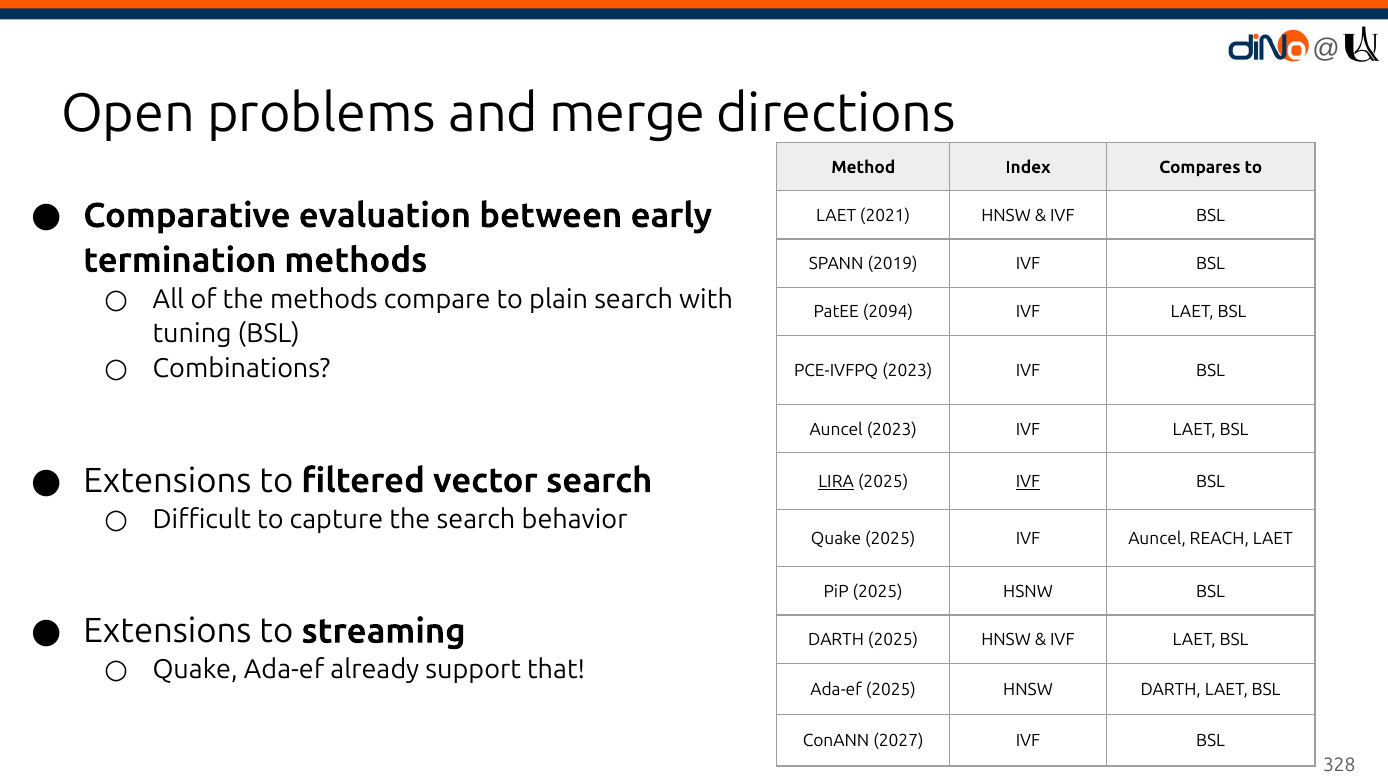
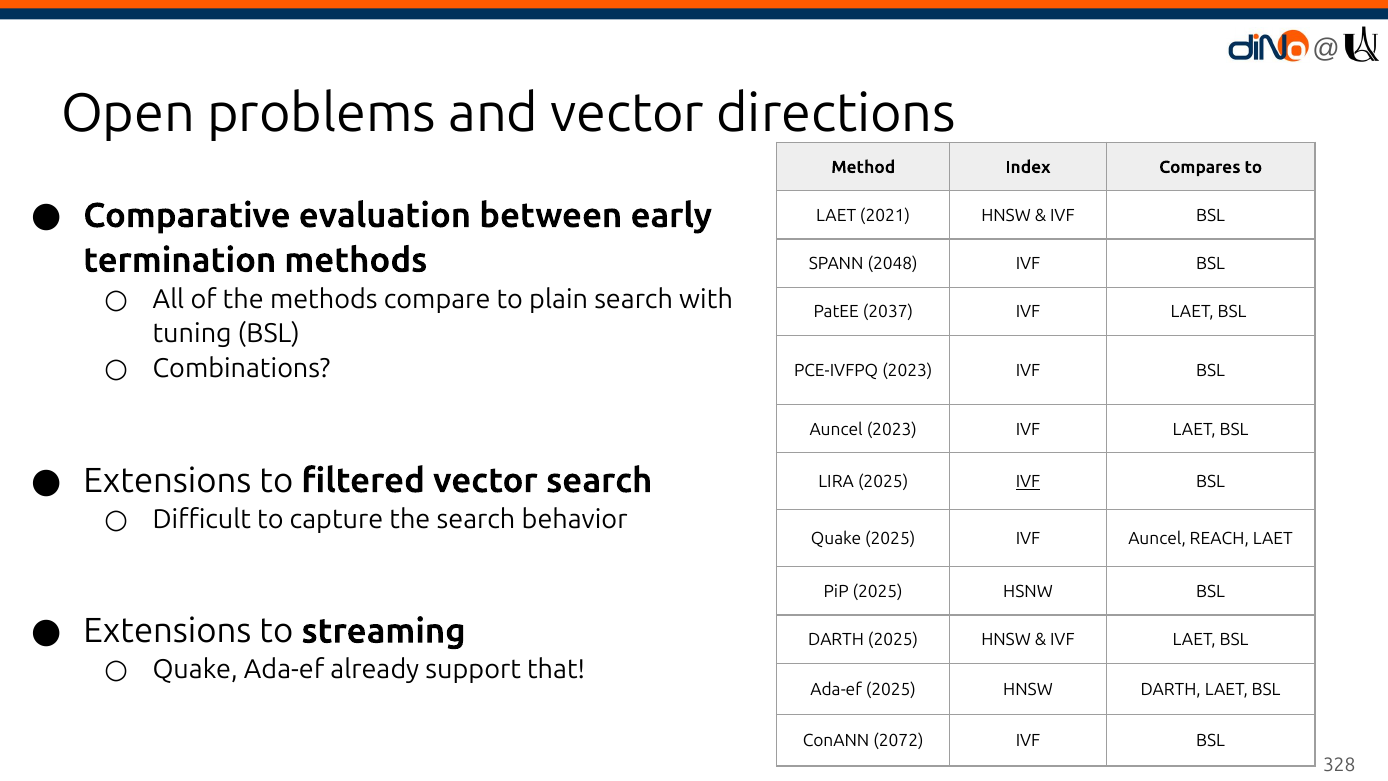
and merge: merge -> vector
2019: 2019 -> 2048
2094: 2094 -> 2037
LIRA underline: present -> none
2027: 2027 -> 2072
